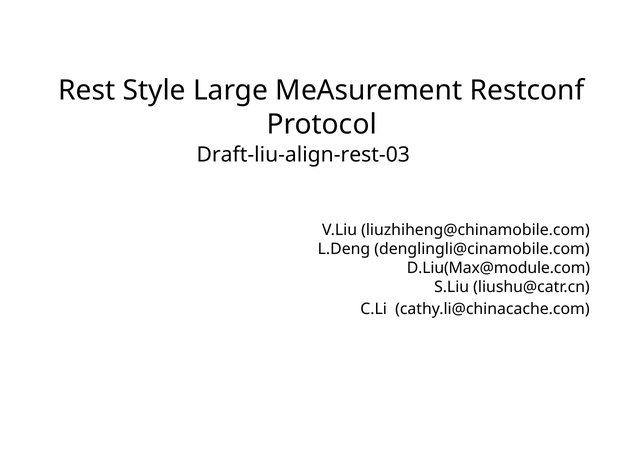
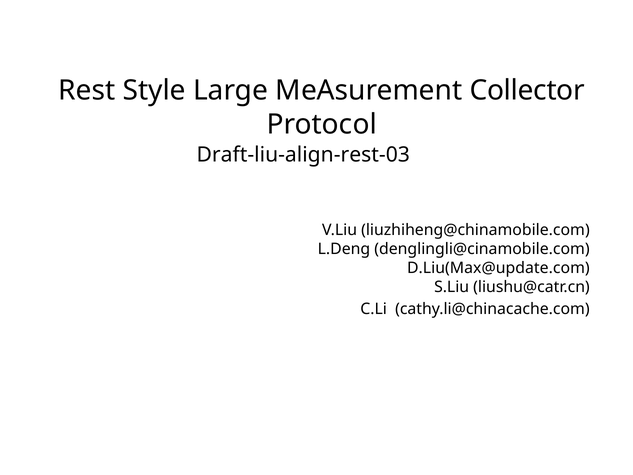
Restconf: Restconf -> Collector
D.Liu(Max@module.com: D.Liu(Max@module.com -> D.Liu(Max@update.com
